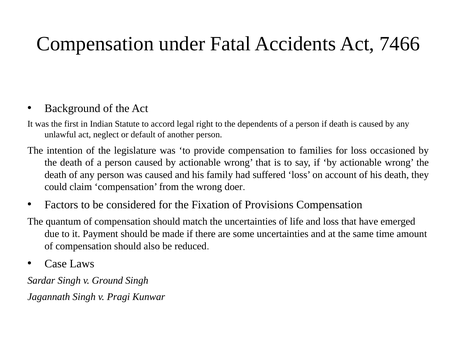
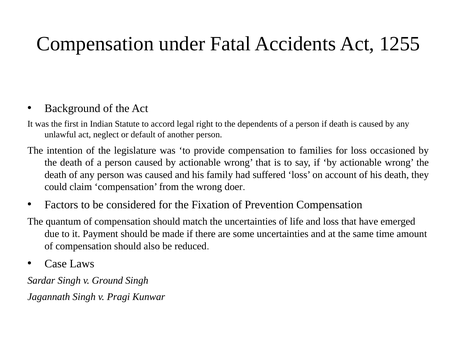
7466: 7466 -> 1255
Provisions: Provisions -> Prevention
